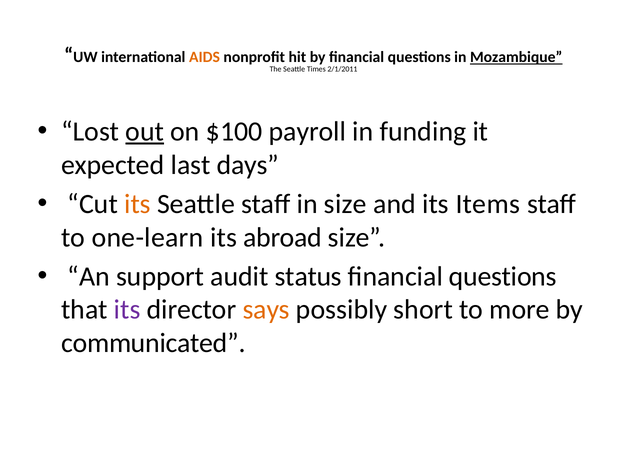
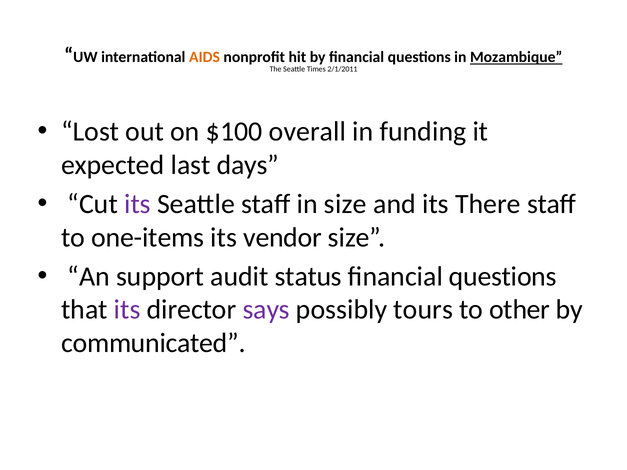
out underline: present -> none
payroll: payroll -> overall
its at (138, 204) colour: orange -> purple
Items: Items -> There
one-learn: one-learn -> one-items
abroad: abroad -> vendor
says colour: orange -> purple
short: short -> tours
more: more -> other
